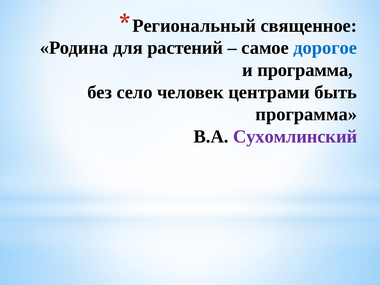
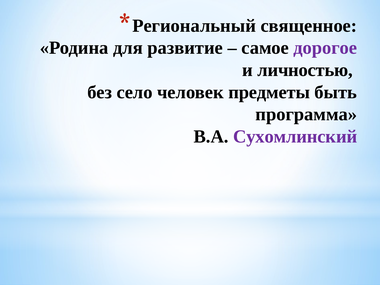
растений: растений -> развитие
дорогое colour: blue -> purple
и программа: программа -> личностью
центрами: центрами -> предметы
